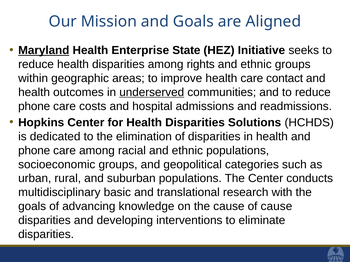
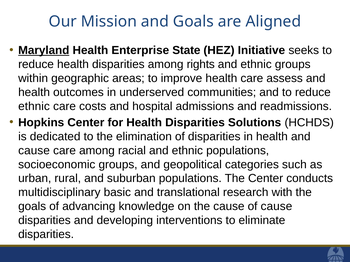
contact: contact -> assess
underserved underline: present -> none
phone at (34, 106): phone -> ethnic
phone at (34, 151): phone -> cause
